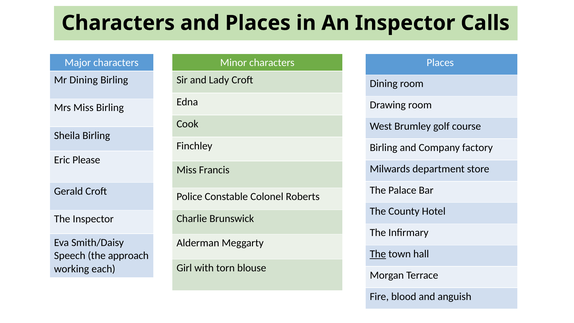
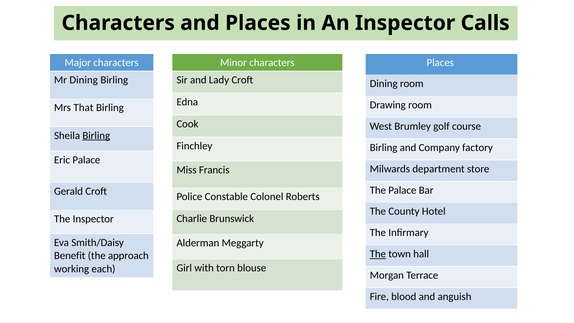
Mrs Miss: Miss -> That
Birling at (96, 135) underline: none -> present
Eric Please: Please -> Palace
Speech: Speech -> Benefit
